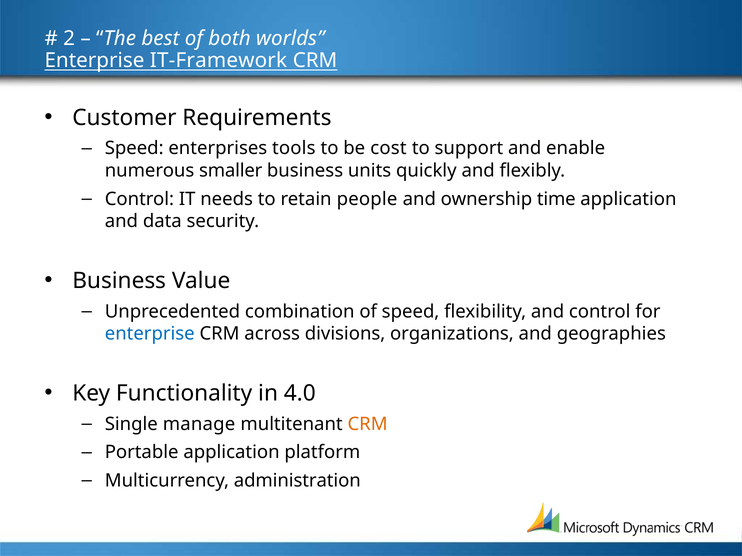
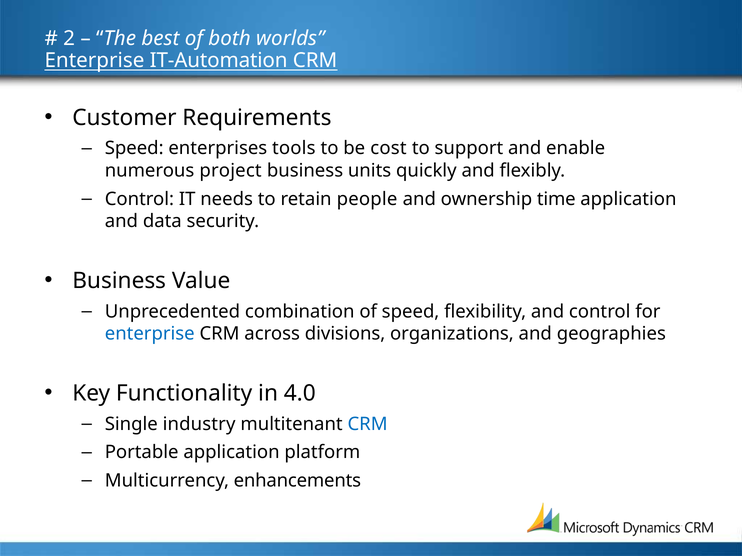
IT-Framework: IT-Framework -> IT-Automation
smaller: smaller -> project
manage: manage -> industry
CRM at (368, 424) colour: orange -> blue
administration: administration -> enhancements
